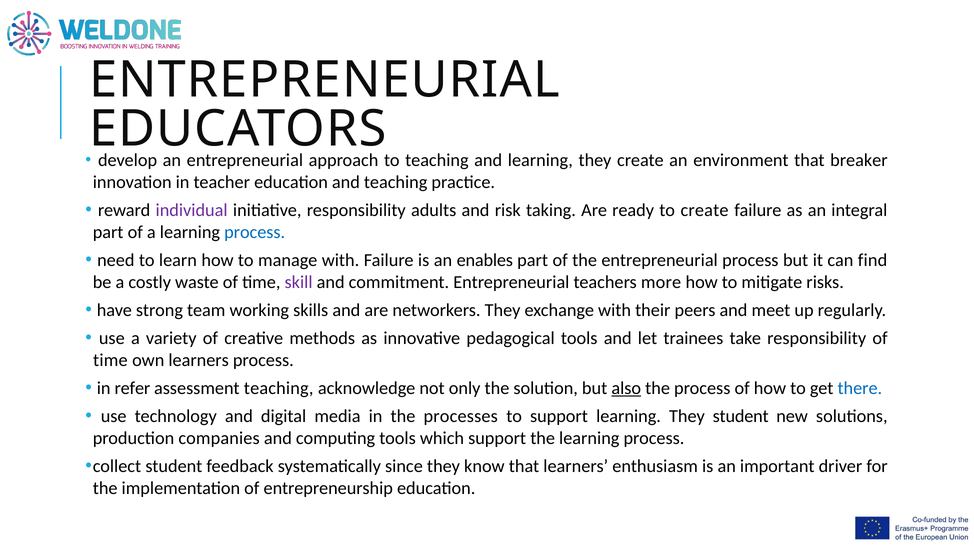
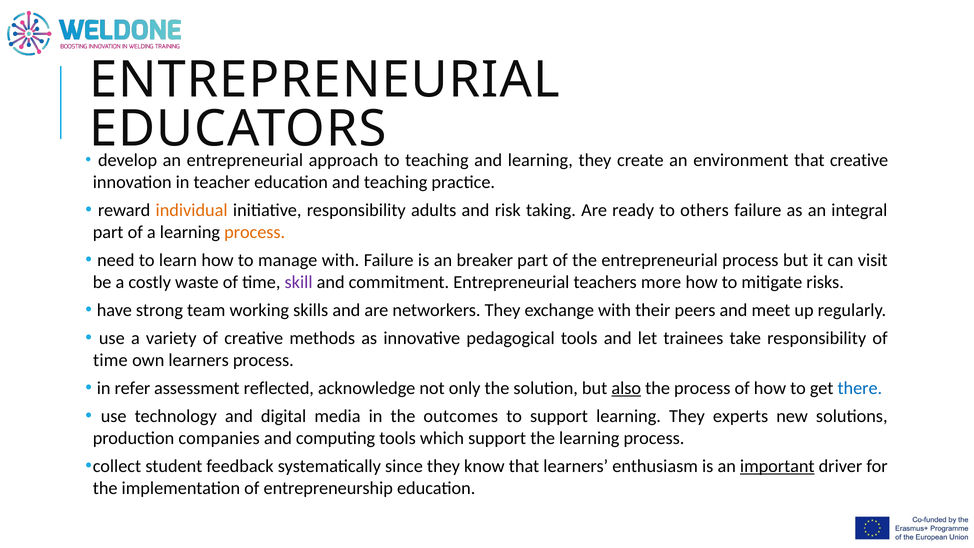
that breaker: breaker -> creative
individual colour: purple -> orange
to create: create -> others
process at (255, 232) colour: blue -> orange
enables: enables -> breaker
find: find -> visit
assessment teaching: teaching -> reflected
processes: processes -> outcomes
They student: student -> experts
important underline: none -> present
